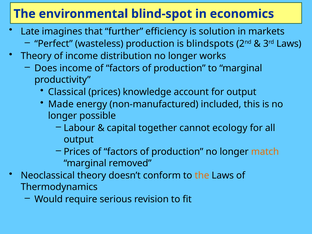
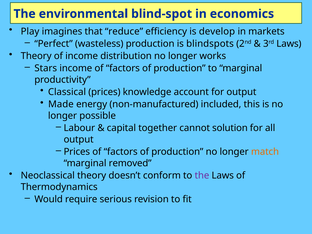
Late: Late -> Play
further: further -> reduce
solution: solution -> develop
Does: Does -> Stars
ecology: ecology -> solution
the at (202, 176) colour: orange -> purple
